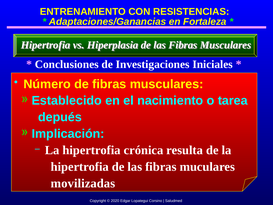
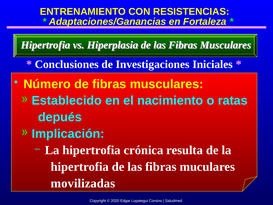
tarea: tarea -> ratas
